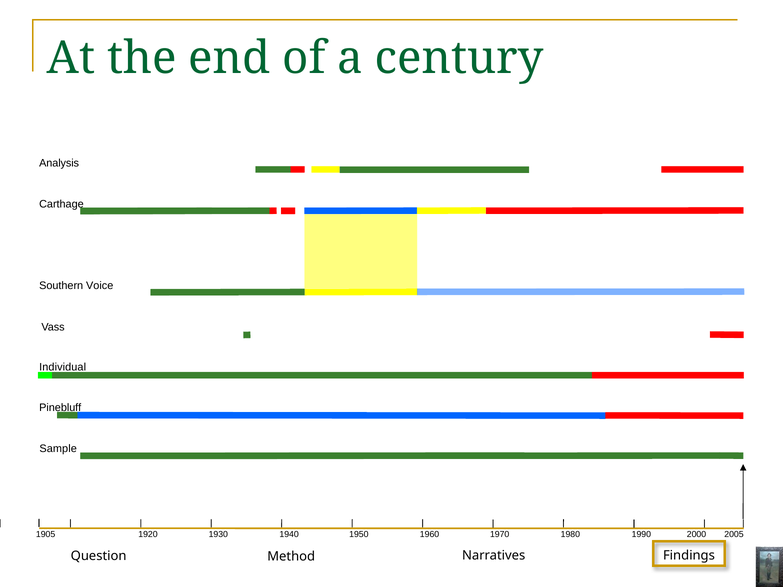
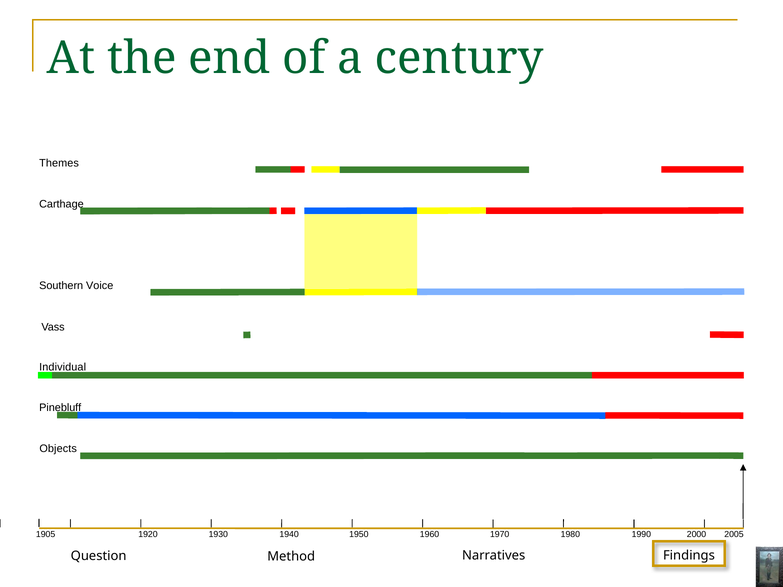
Analysis: Analysis -> Themes
Sample: Sample -> Objects
